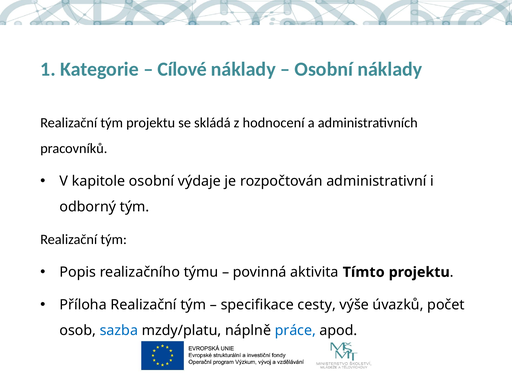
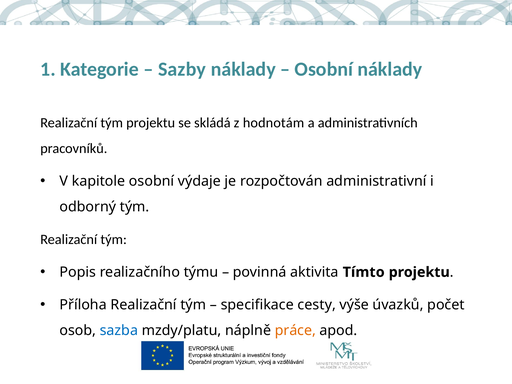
Cílové: Cílové -> Sazby
hodnocení: hodnocení -> hodnotám
práce colour: blue -> orange
